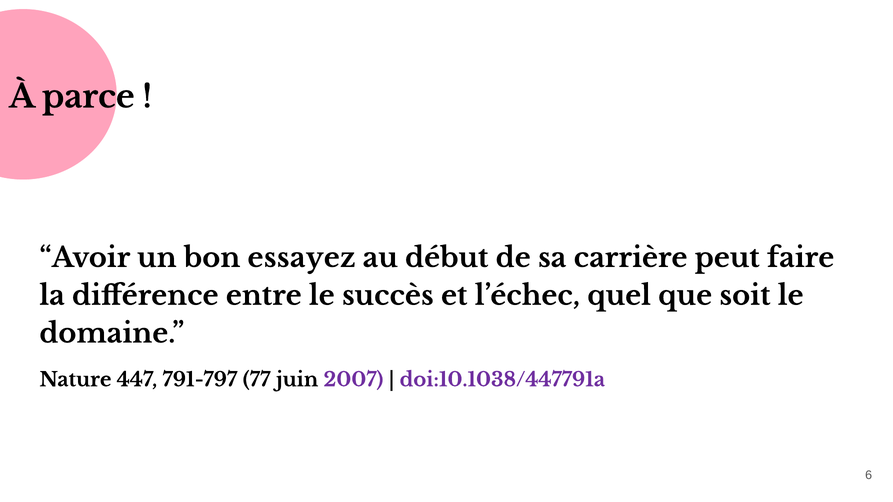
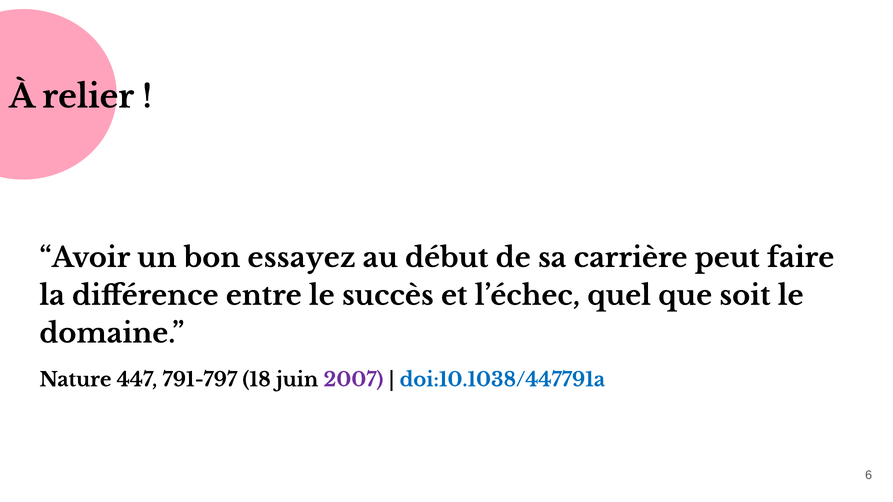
parce: parce -> relier
77: 77 -> 18
doi:10.1038/447791a colour: purple -> blue
